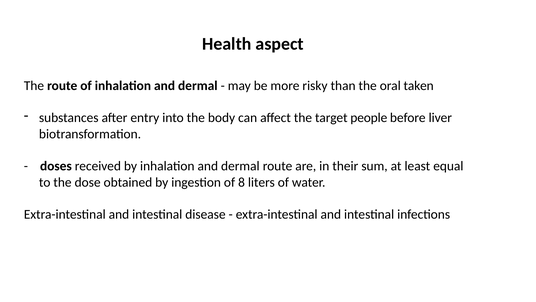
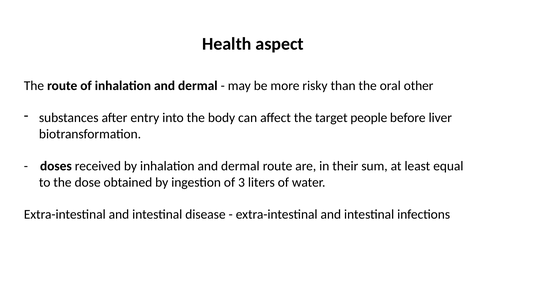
taken: taken -> other
8: 8 -> 3
